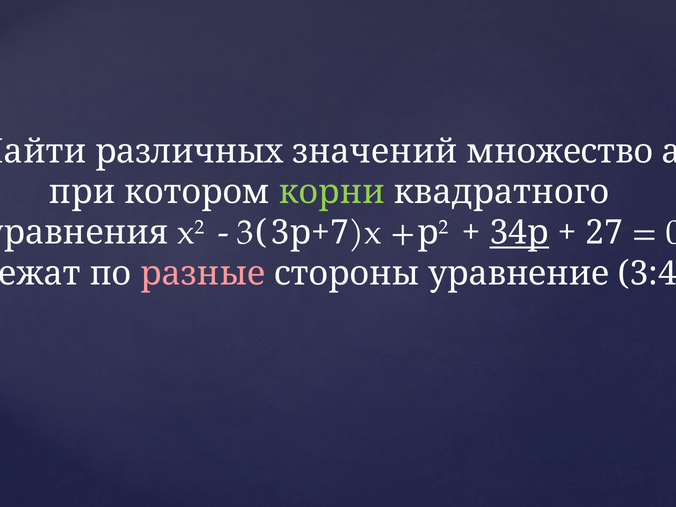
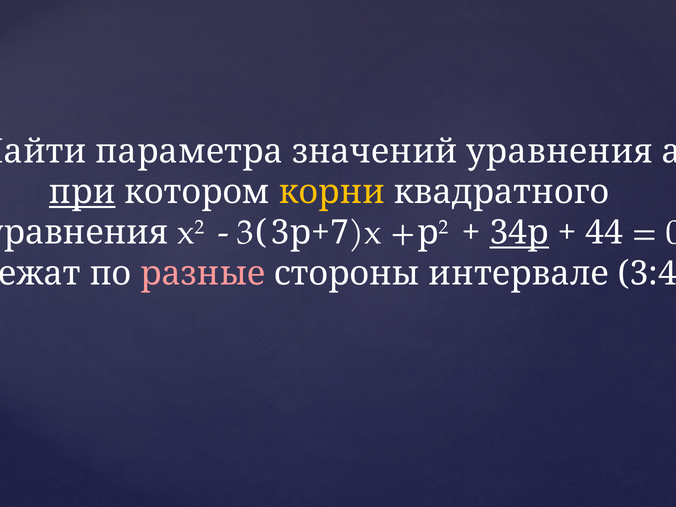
различных: различных -> параметра
значений множество: множество -> уравнения
при underline: none -> present
корни colour: light green -> yellow
27: 27 -> 44
уравнение: уравнение -> интервале
